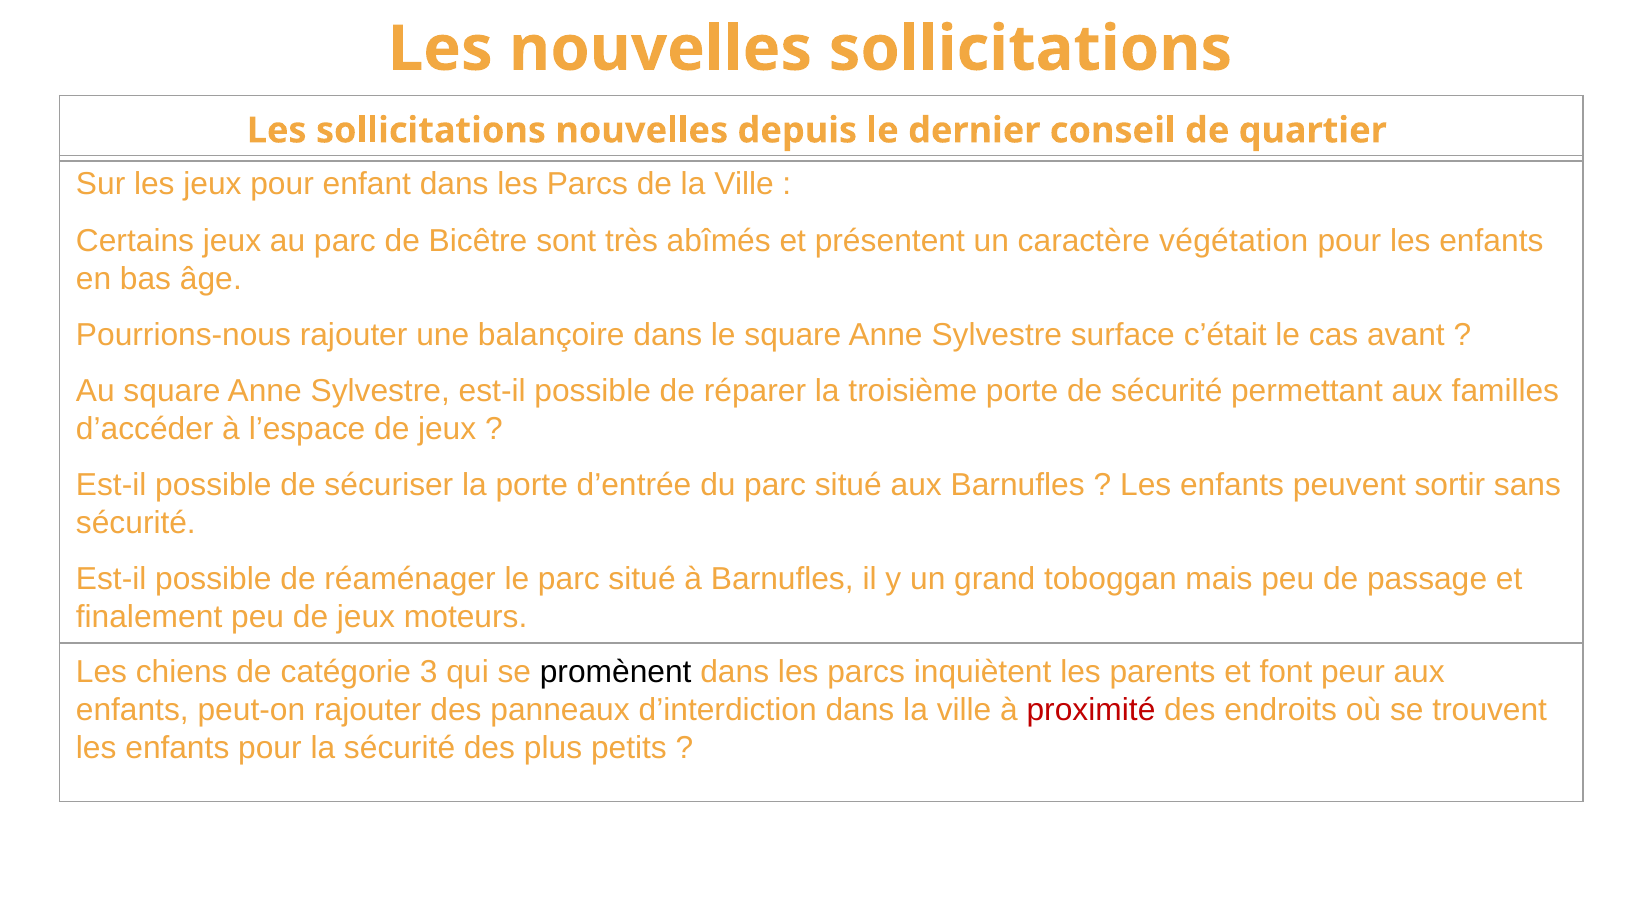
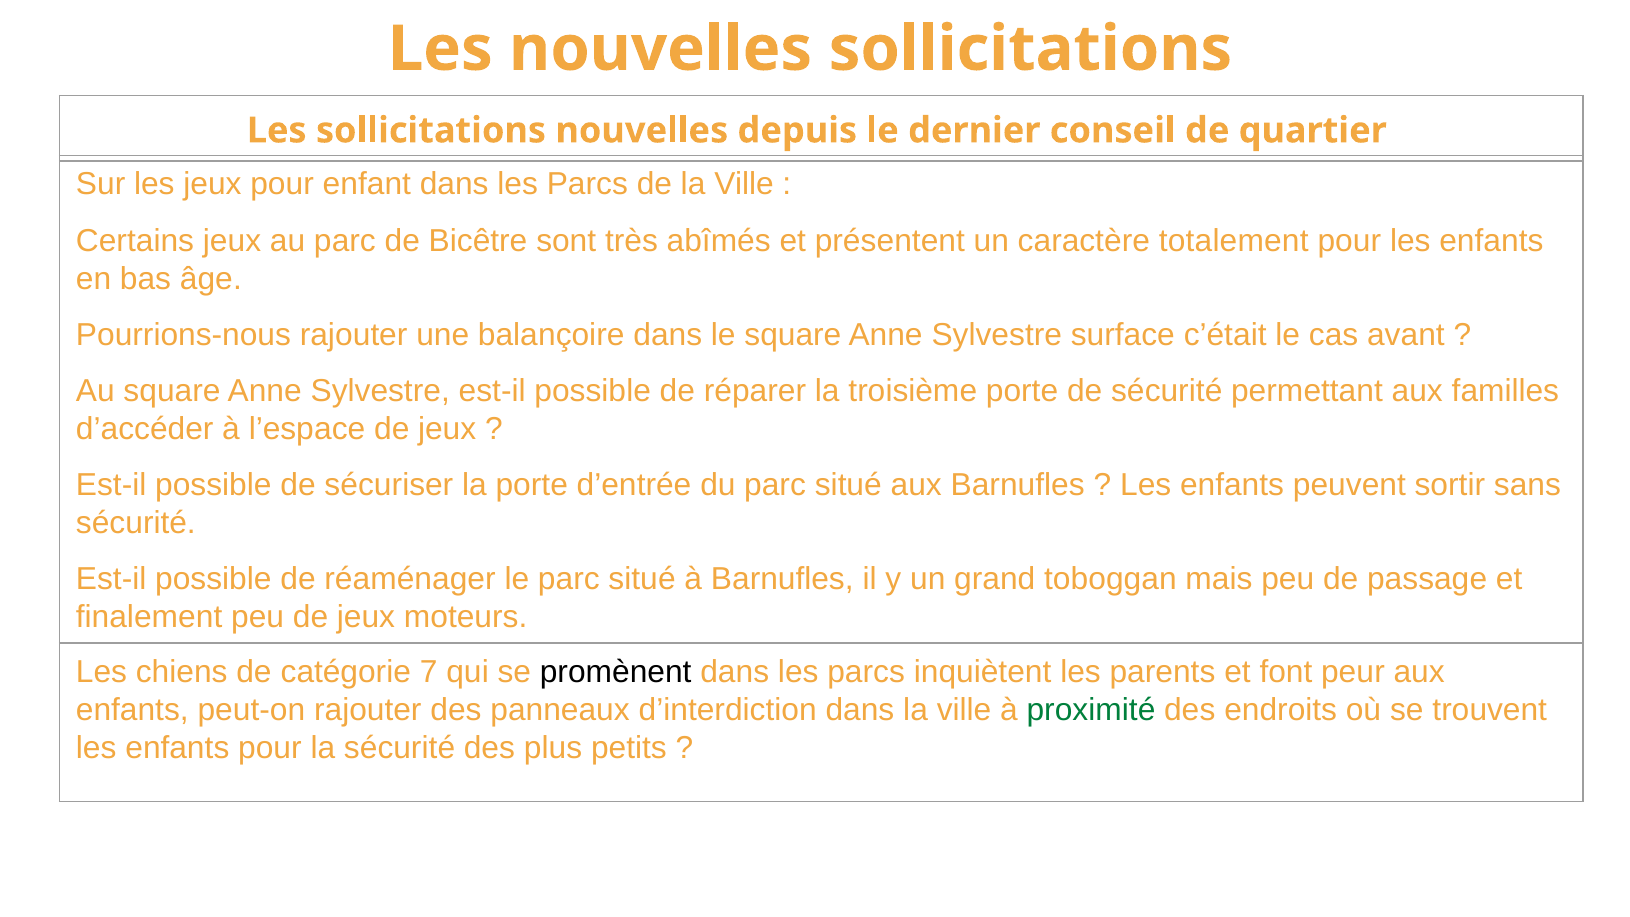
végétation: végétation -> totalement
3: 3 -> 7
proximité colour: red -> green
